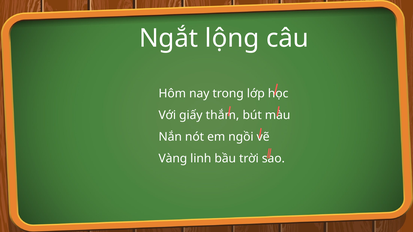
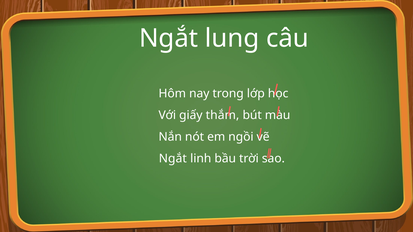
lộng: lộng -> lung
Vàng at (173, 159): Vàng -> Ngắt
